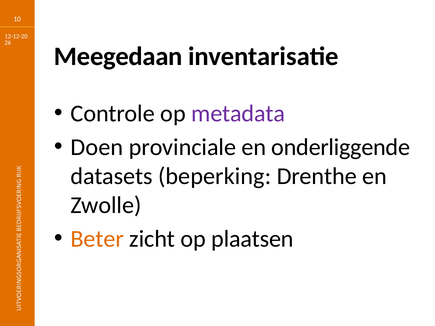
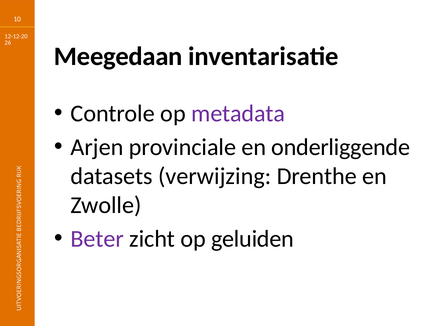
Doen: Doen -> Arjen
beperking: beperking -> verwijzing
Beter colour: orange -> purple
plaatsen: plaatsen -> geluiden
